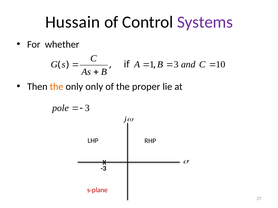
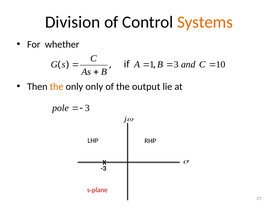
Hussain: Hussain -> Division
Systems colour: purple -> orange
proper: proper -> output
